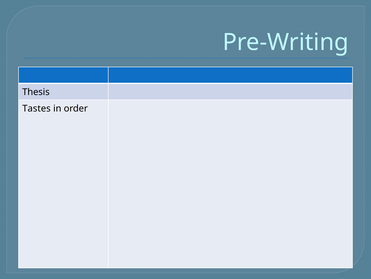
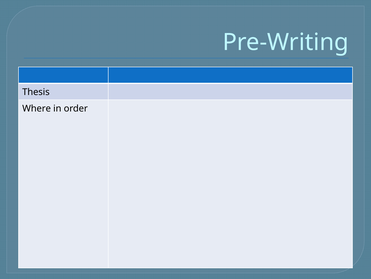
Tastes: Tastes -> Where
